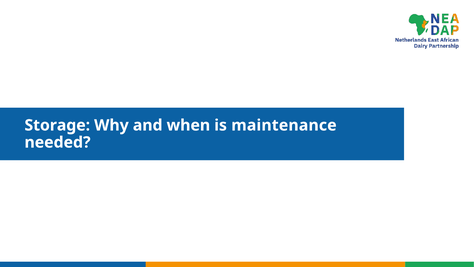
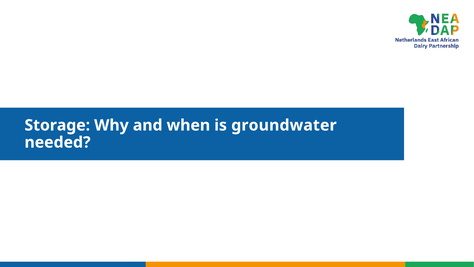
maintenance: maintenance -> groundwater
